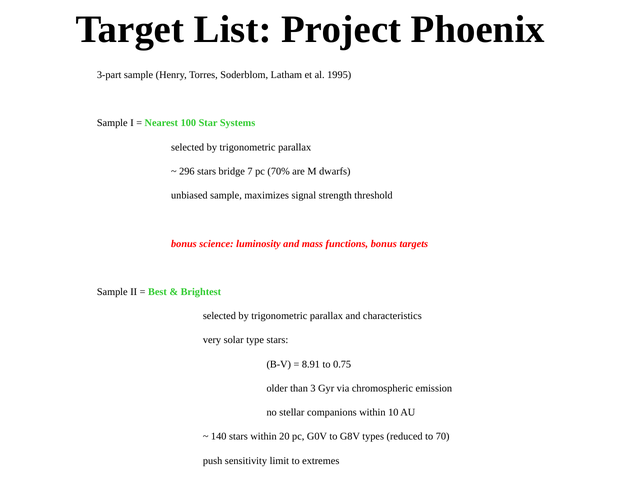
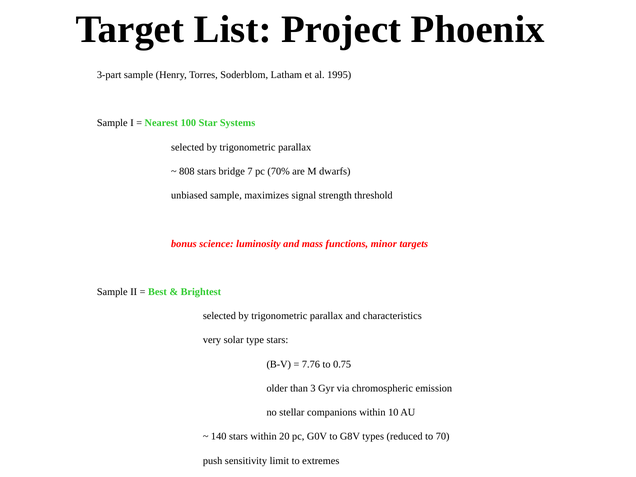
296: 296 -> 808
functions bonus: bonus -> minor
8.91: 8.91 -> 7.76
